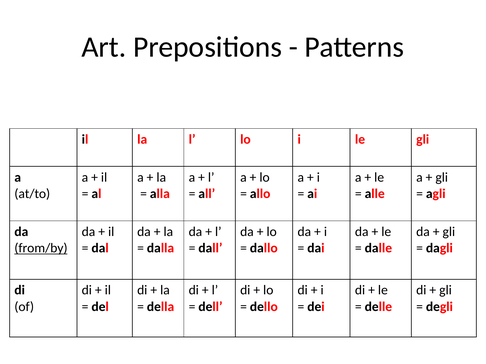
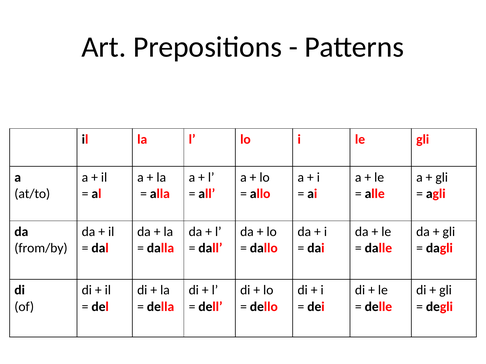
from/by underline: present -> none
